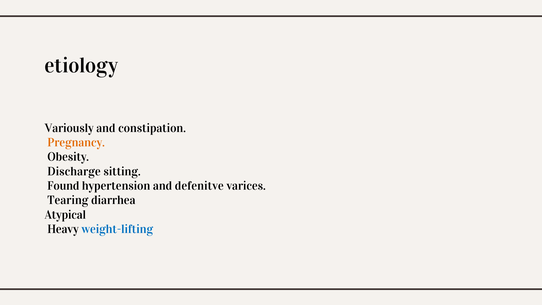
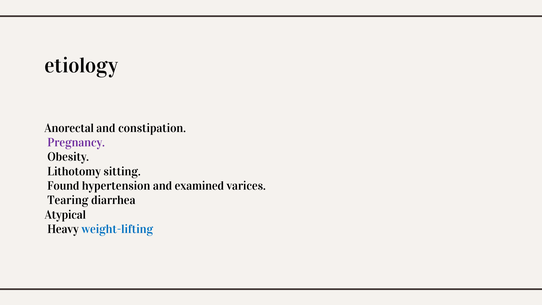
Variously: Variously -> Anorectal
Pregnancy colour: orange -> purple
Discharge: Discharge -> Lithotomy
defenitve: defenitve -> examined
